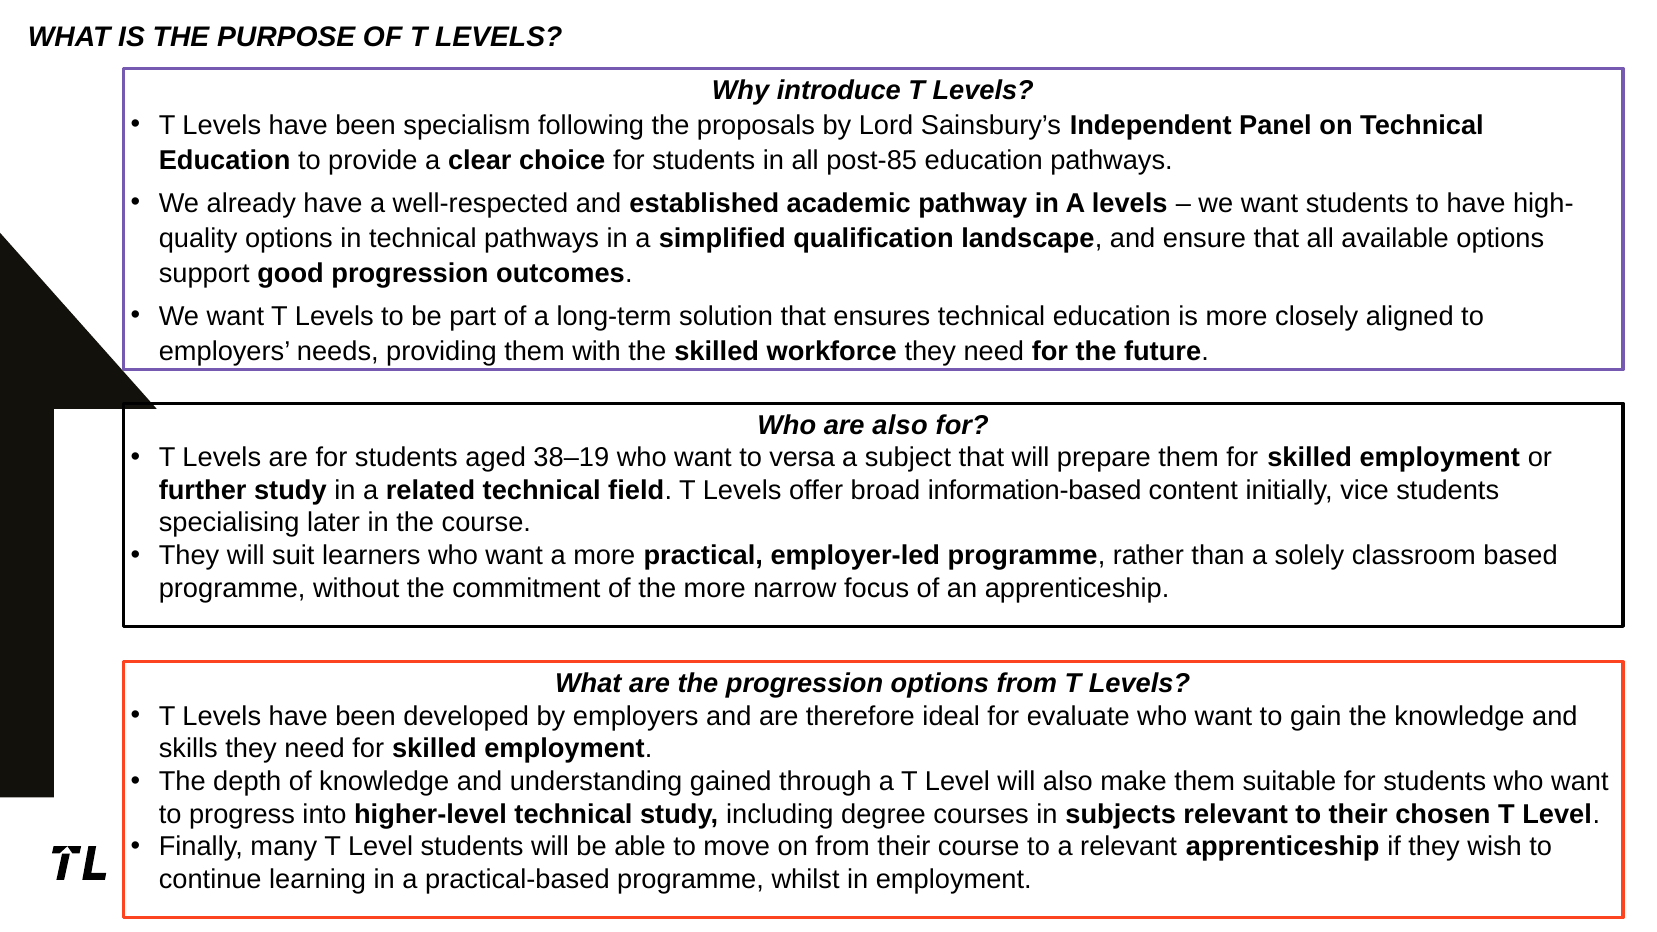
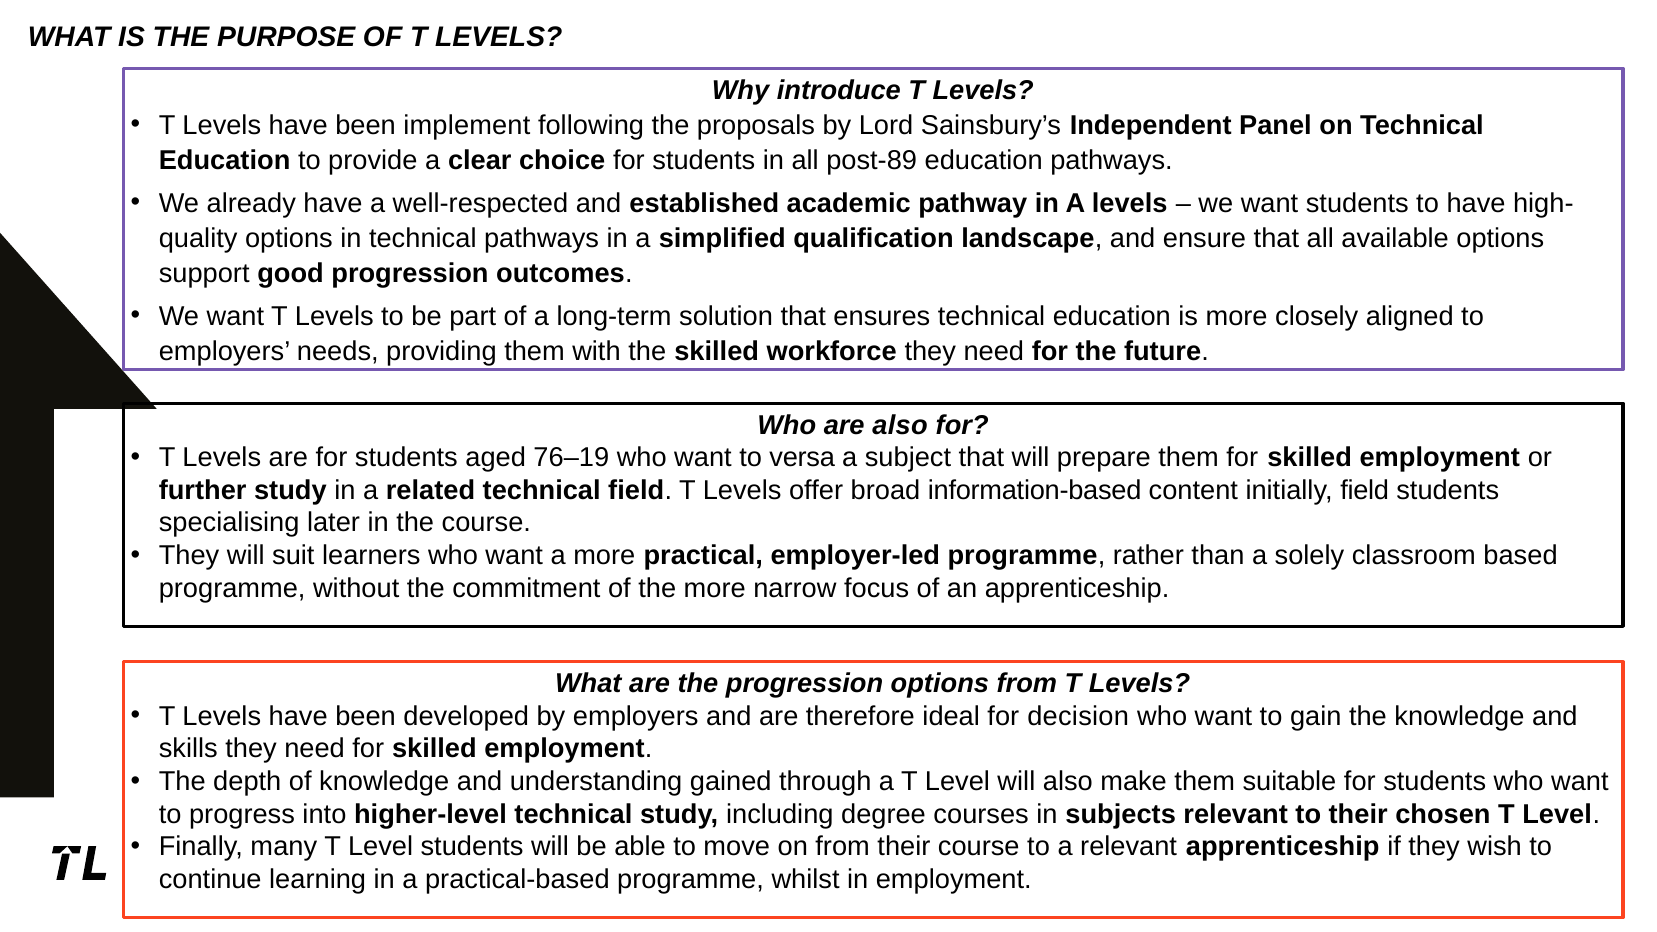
specialism: specialism -> implement
post-85: post-85 -> post-89
38–19: 38–19 -> 76–19
initially vice: vice -> field
evaluate: evaluate -> decision
